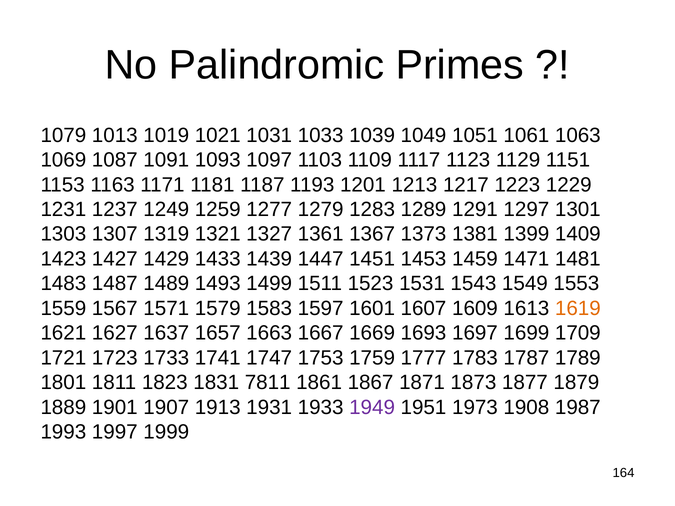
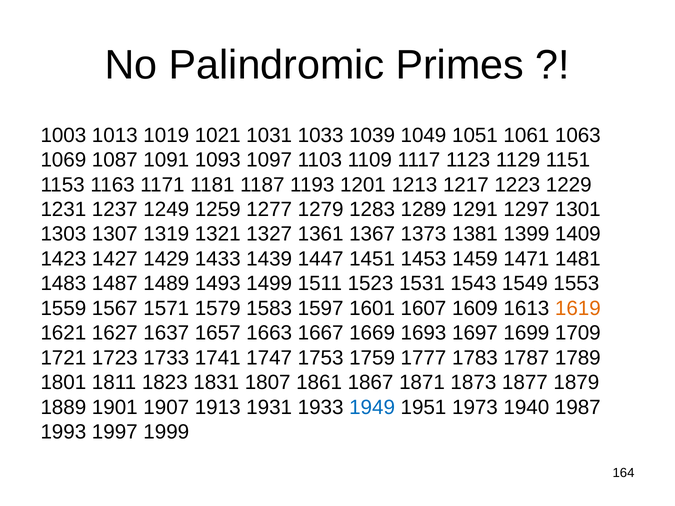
1079: 1079 -> 1003
7811: 7811 -> 1807
1949 colour: purple -> blue
1908: 1908 -> 1940
